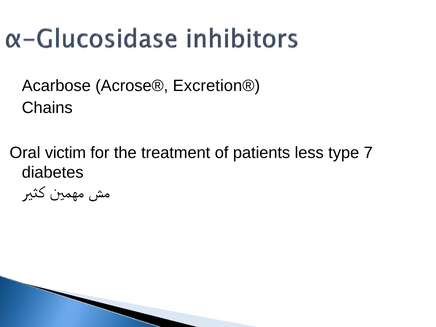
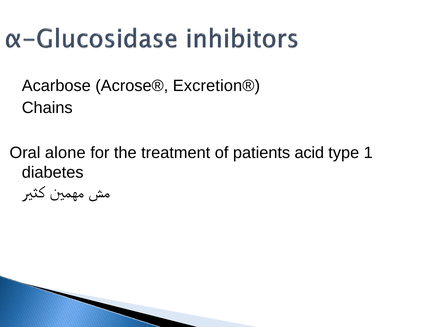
victim: victim -> alone
less: less -> acid
7: 7 -> 1
